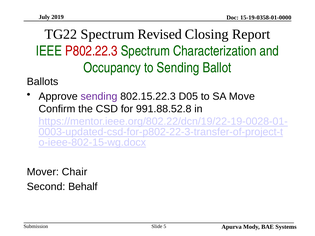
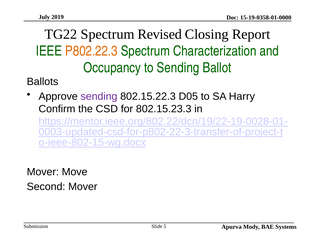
P802.22.3 colour: red -> orange
Move: Move -> Harry
991.88.52.8: 991.88.52.8 -> 802.15.23.3
Chair: Chair -> Move
Second Behalf: Behalf -> Mover
